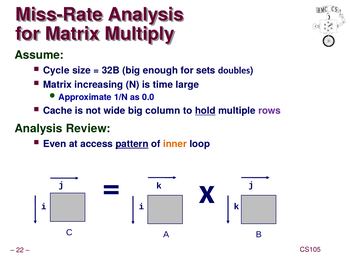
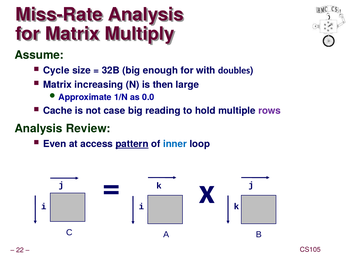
sets: sets -> with
time: time -> then
wide: wide -> case
column: column -> reading
hold underline: present -> none
inner colour: orange -> blue
